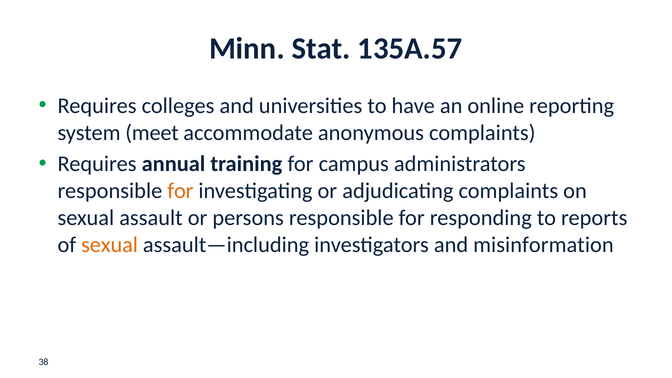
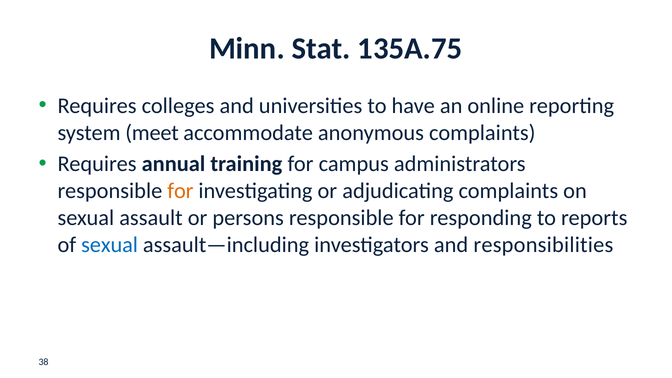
135A.57: 135A.57 -> 135A.75
sexual at (110, 245) colour: orange -> blue
misinformation: misinformation -> responsibilities
